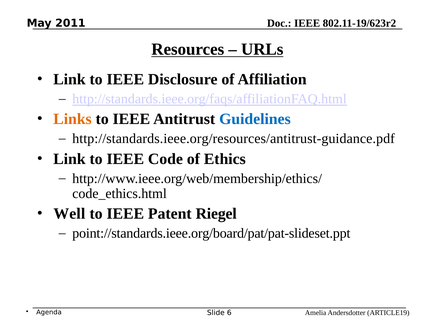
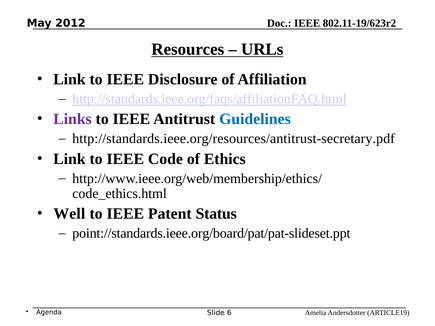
2011: 2011 -> 2012
Links colour: orange -> purple
http://standards.ieee.org/resources/antitrust-guidance.pdf: http://standards.ieee.org/resources/antitrust-guidance.pdf -> http://standards.ieee.org/resources/antitrust-secretary.pdf
Riegel: Riegel -> Status
